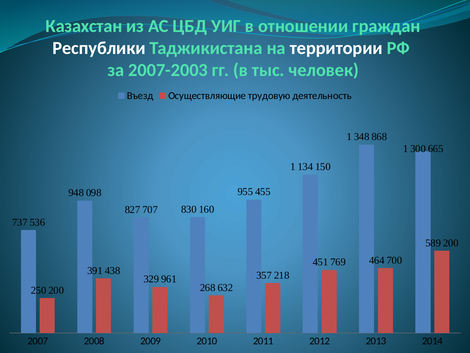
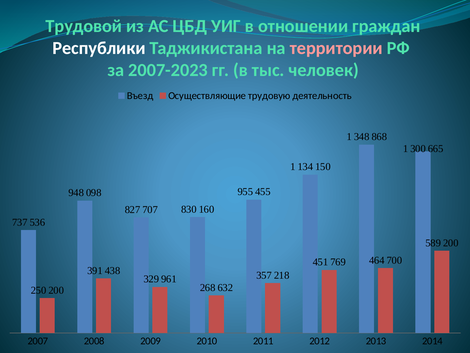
Казахстан: Казахстан -> Трудовой
территории colour: white -> pink
2007-2003: 2007-2003 -> 2007-2023
